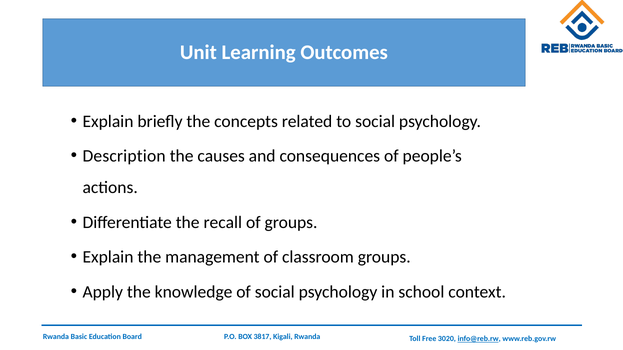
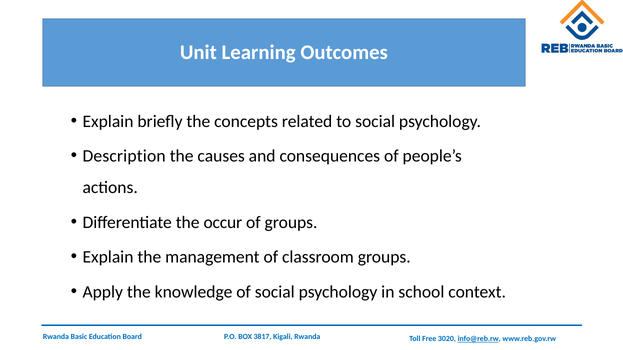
recall: recall -> occur
